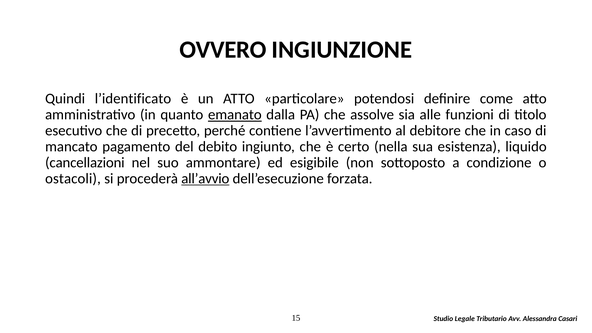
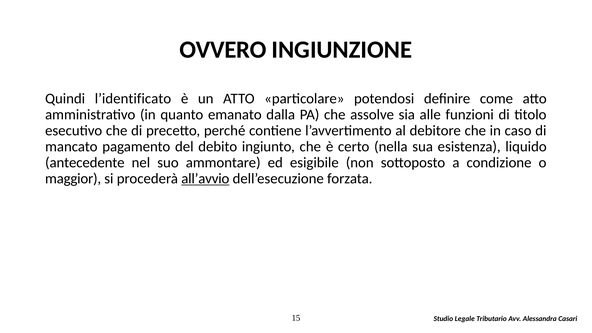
emanato underline: present -> none
cancellazioni: cancellazioni -> antecedente
ostacoli: ostacoli -> maggior
